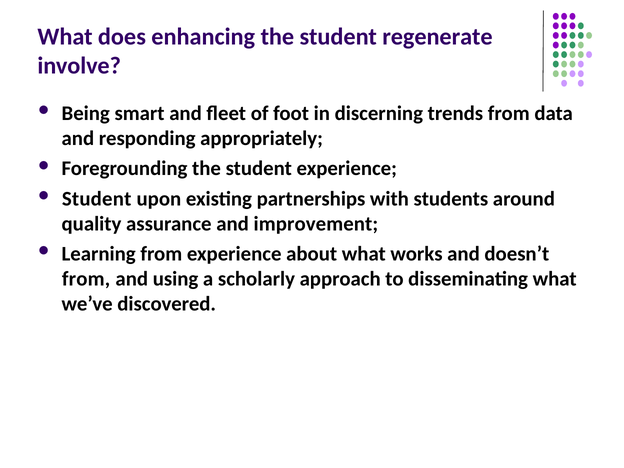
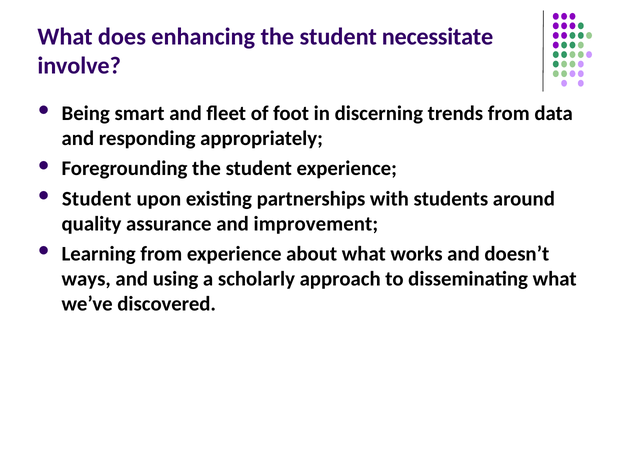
regenerate: regenerate -> necessitate
from at (86, 279): from -> ways
